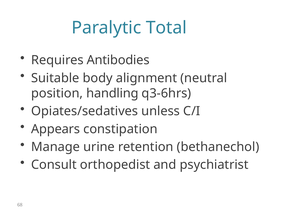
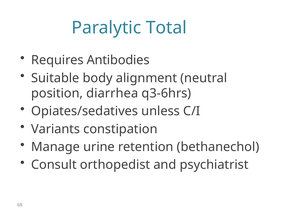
handling: handling -> diarrhea
Appears: Appears -> Variants
